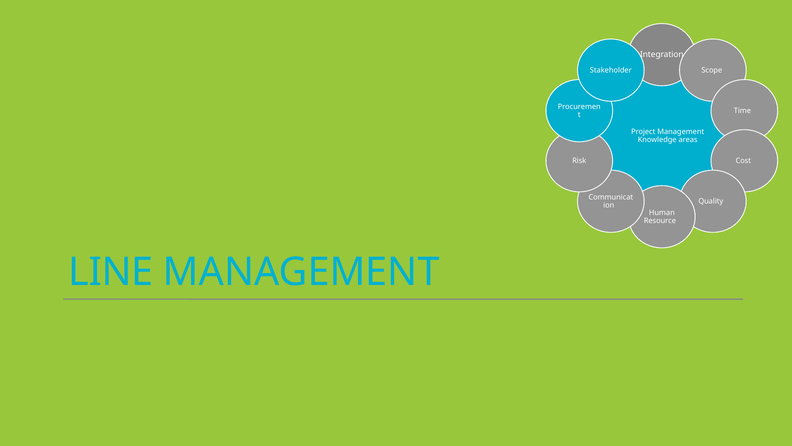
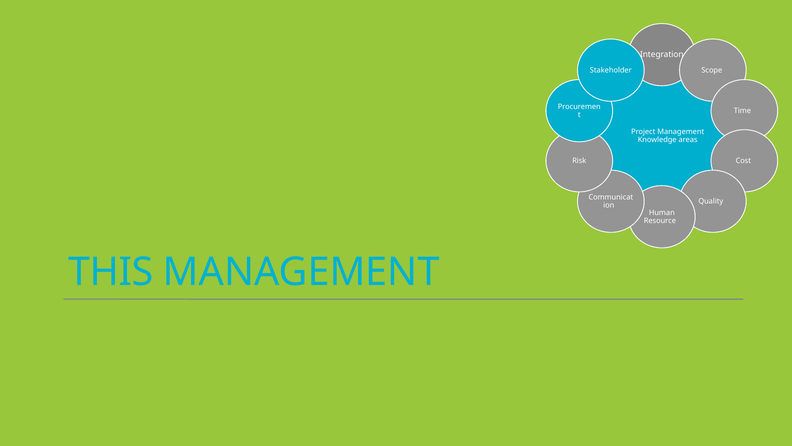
LINE: LINE -> THIS
